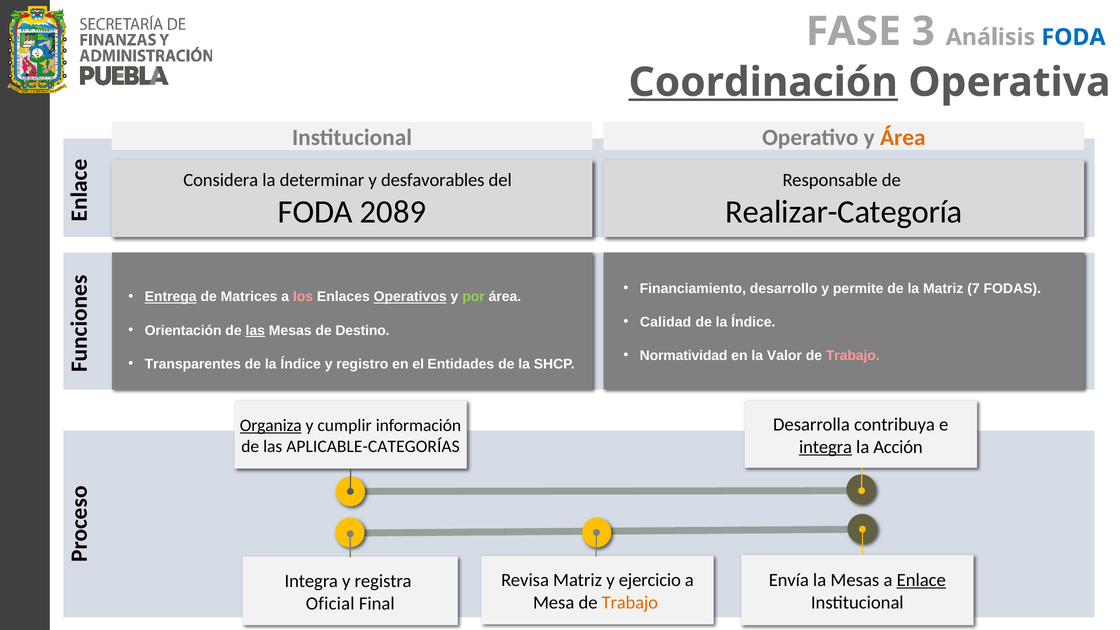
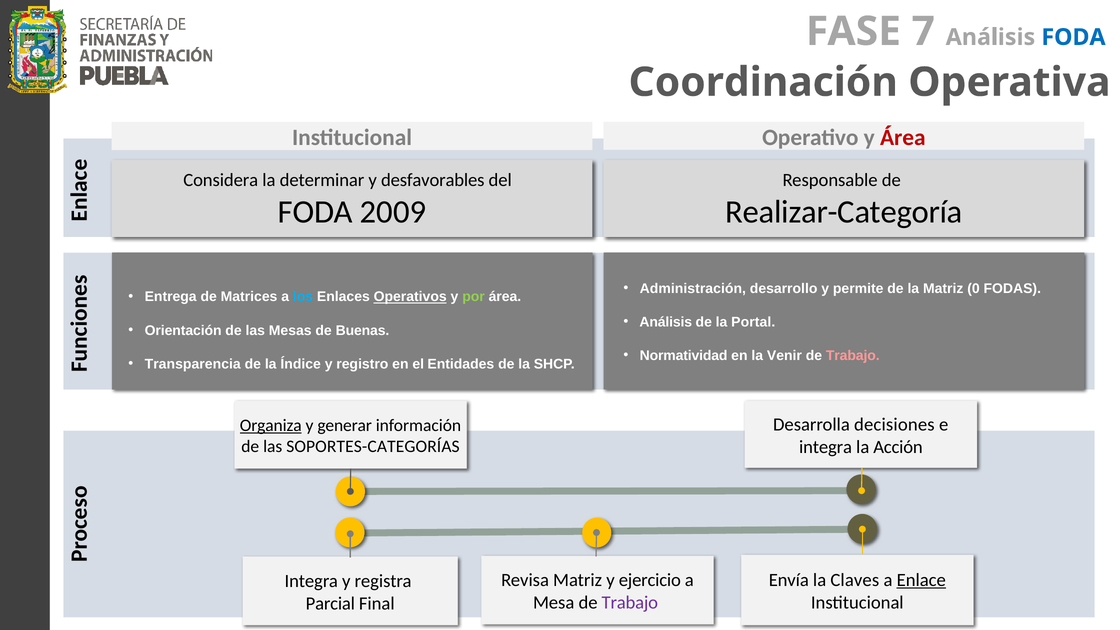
3: 3 -> 7
Coordinación underline: present -> none
Área at (903, 137) colour: orange -> red
2089: 2089 -> 2009
Financiamiento: Financiamiento -> Administración
7: 7 -> 0
Entrega underline: present -> none
los colour: pink -> light blue
Calidad at (666, 322): Calidad -> Análisis
Índice at (753, 322): Índice -> Portal
las at (255, 330) underline: present -> none
Destino: Destino -> Buenas
Valor: Valor -> Venir
Transparentes: Transparentes -> Transparencia
contribuya: contribuya -> decisiones
cumplir: cumplir -> generar
APLICABLE-CATEGORÍAS: APLICABLE-CATEGORÍAS -> SOPORTES-CATEGORÍAS
integra at (826, 447) underline: present -> none
la Mesas: Mesas -> Claves
Trabajo at (630, 603) colour: orange -> purple
Oficial: Oficial -> Parcial
